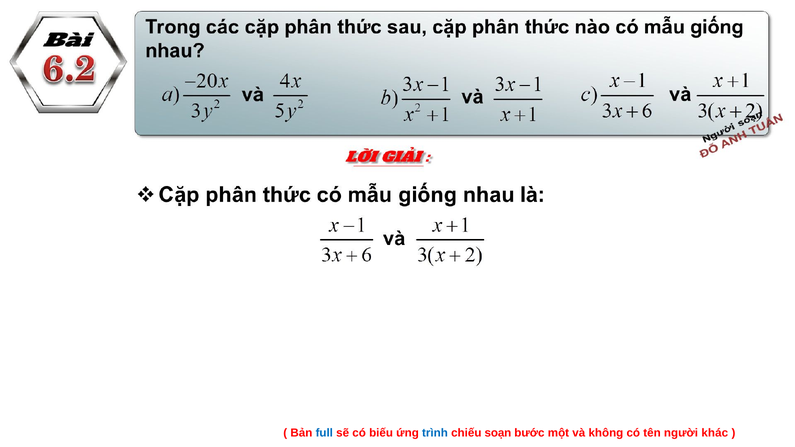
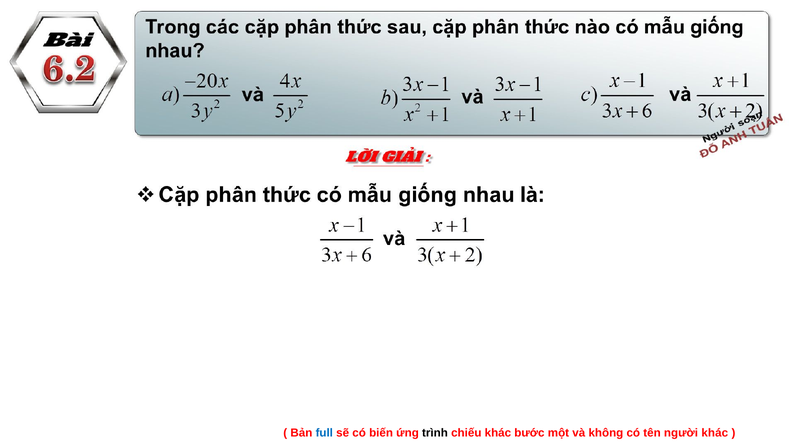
biếu: biếu -> biến
trình colour: blue -> black
chiếu soạn: soạn -> khác
